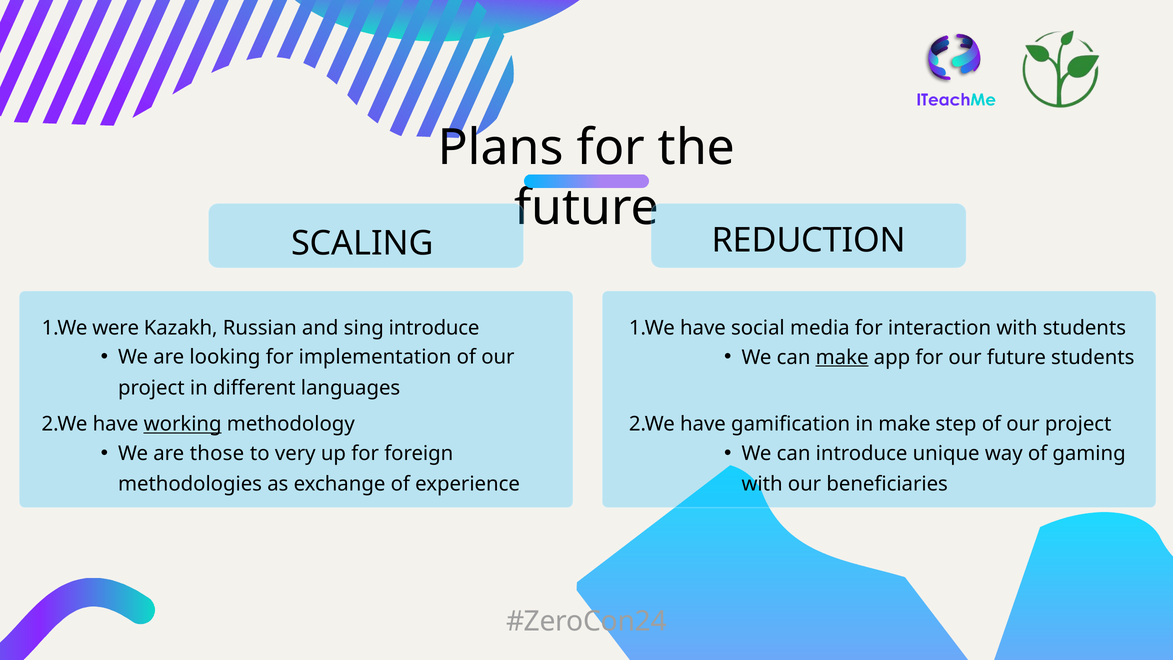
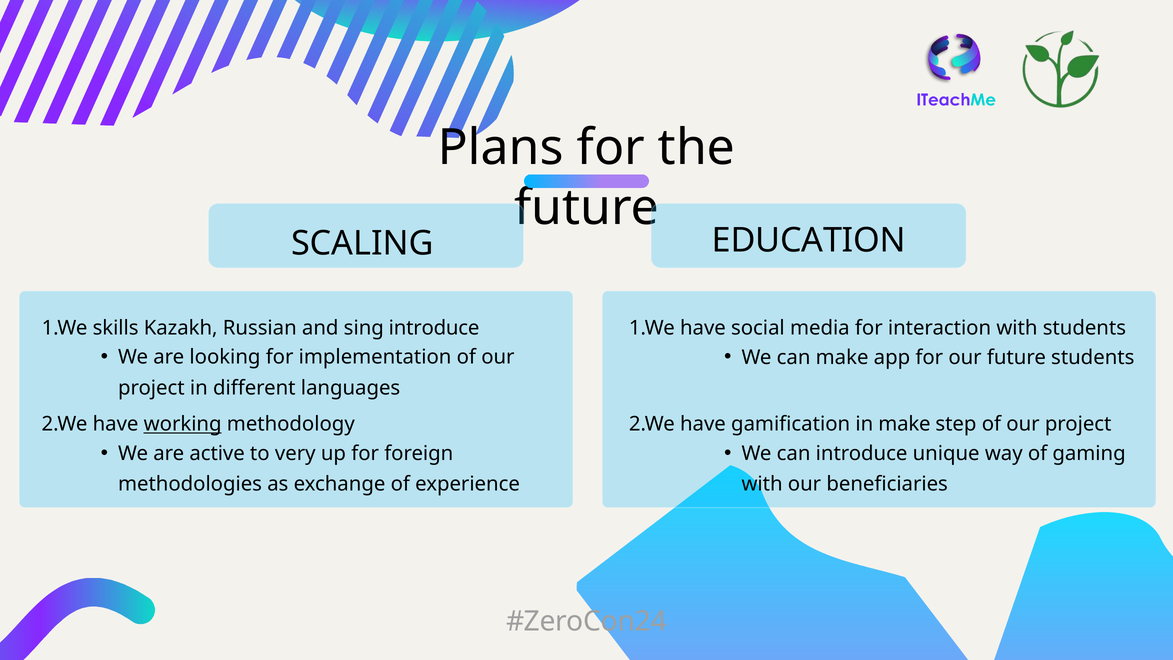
REDUCTION: REDUCTION -> EDUCATION
were: were -> skills
make at (842, 357) underline: present -> none
those: those -> active
